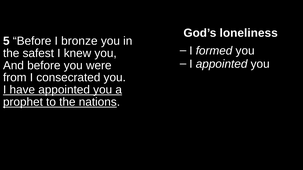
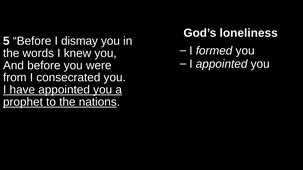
bronze: bronze -> dismay
safest: safest -> words
